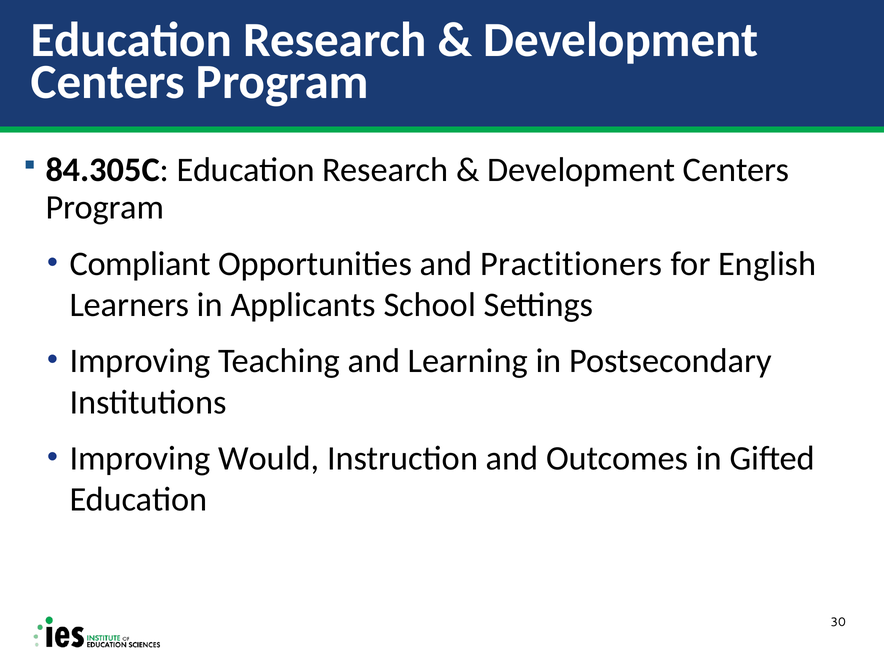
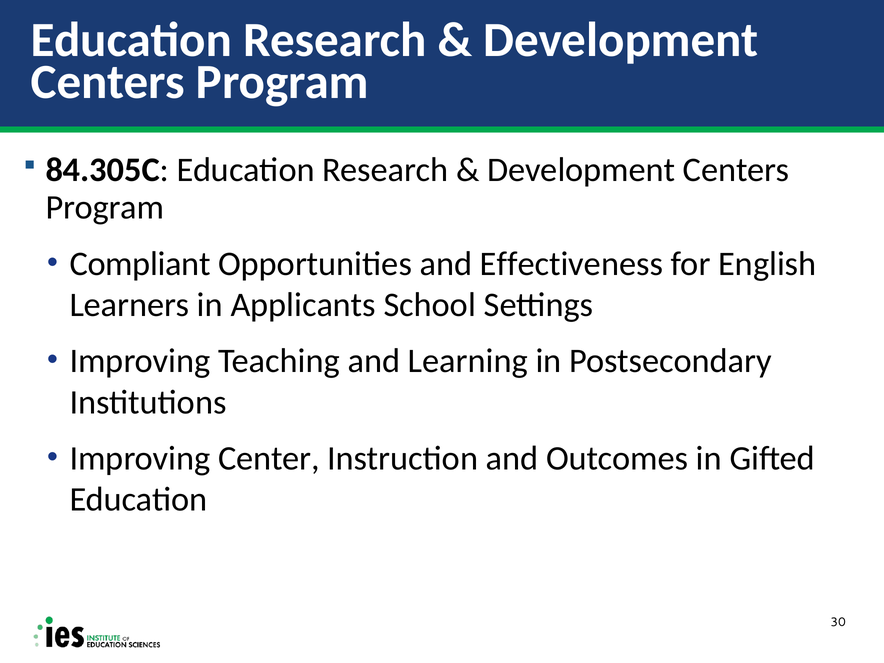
Practitioners: Practitioners -> Effectiveness
Would: Would -> Center
